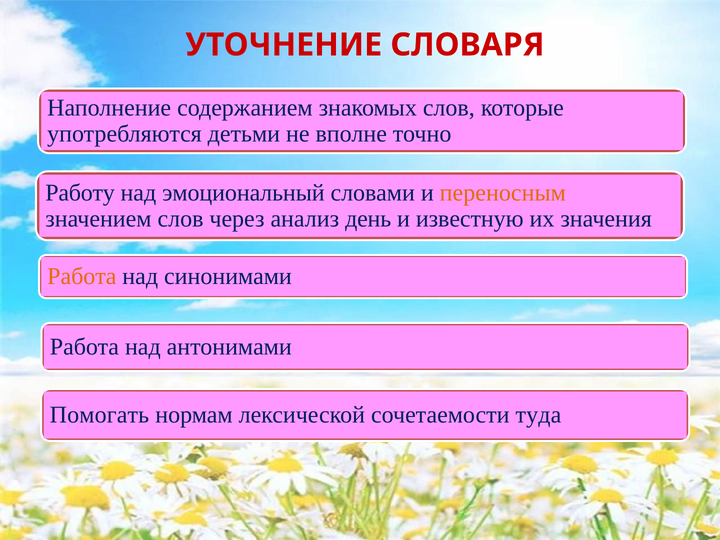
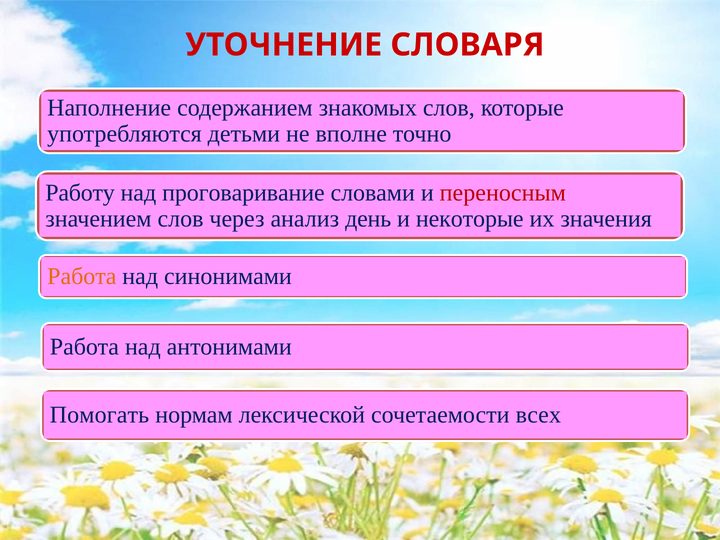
эмоциональный: эмоциональный -> проговаривание
переносным colour: orange -> red
известную: известную -> некоторые
туда: туда -> всех
